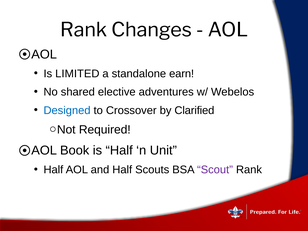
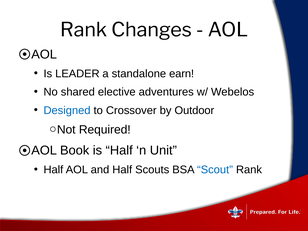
LIMITED: LIMITED -> LEADER
Clarified: Clarified -> Outdoor
Scout colour: purple -> blue
